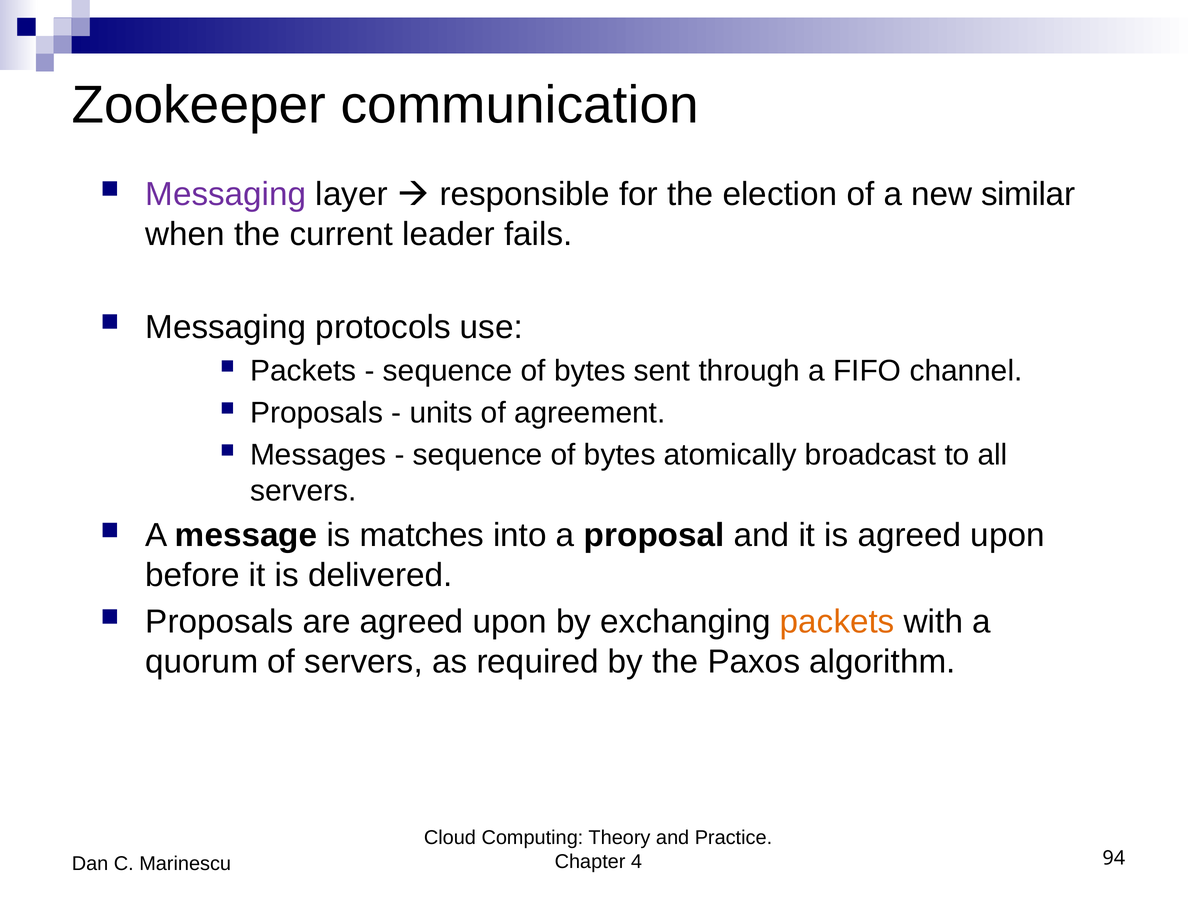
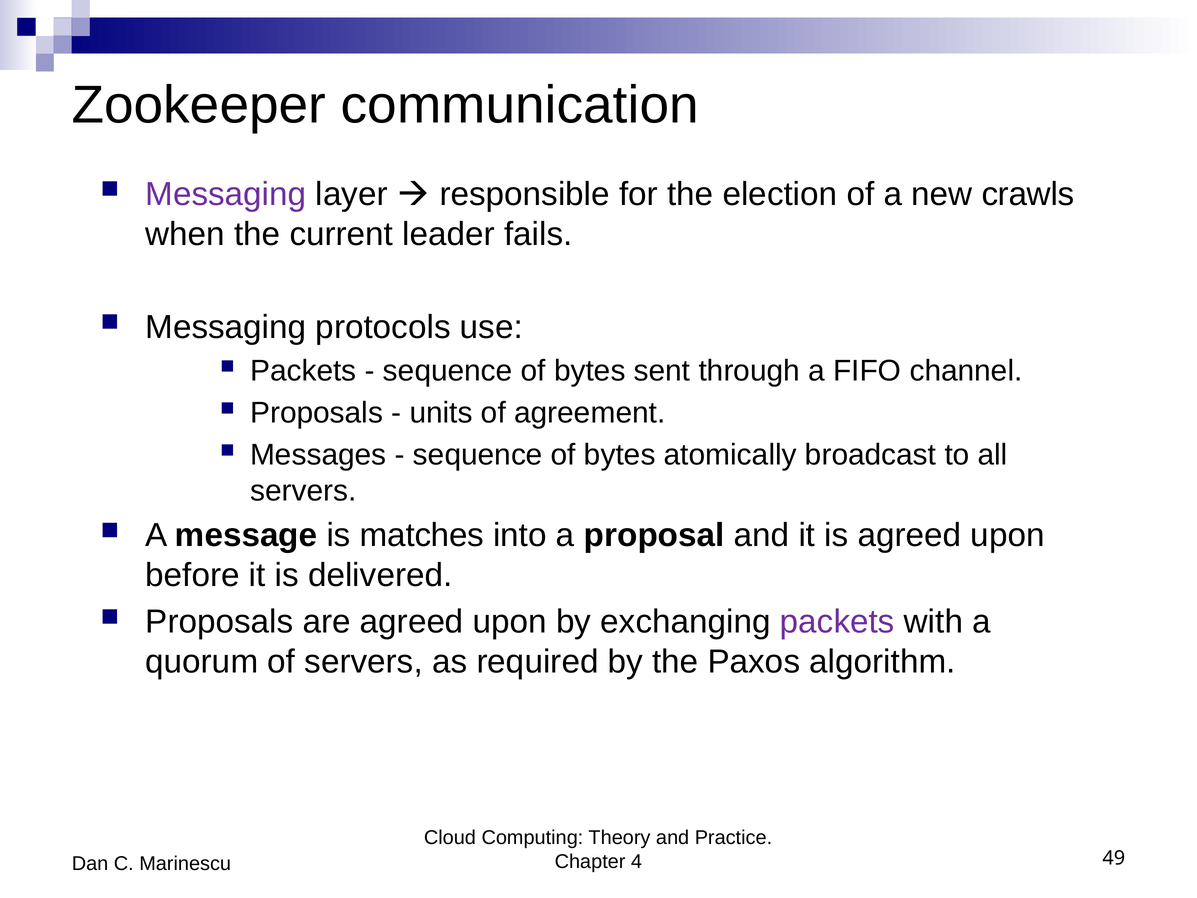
similar: similar -> crawls
packets at (837, 622) colour: orange -> purple
94: 94 -> 49
